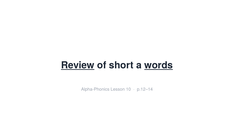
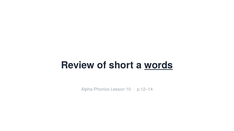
Review underline: present -> none
